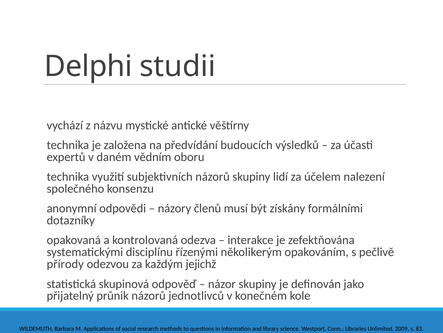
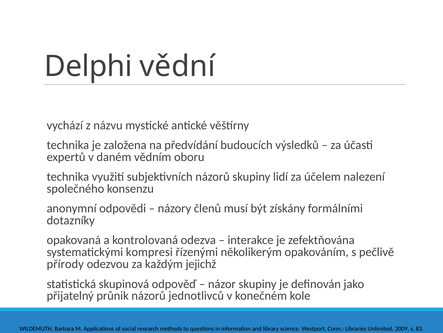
studii: studii -> vědní
disciplínu: disciplínu -> kompresi
